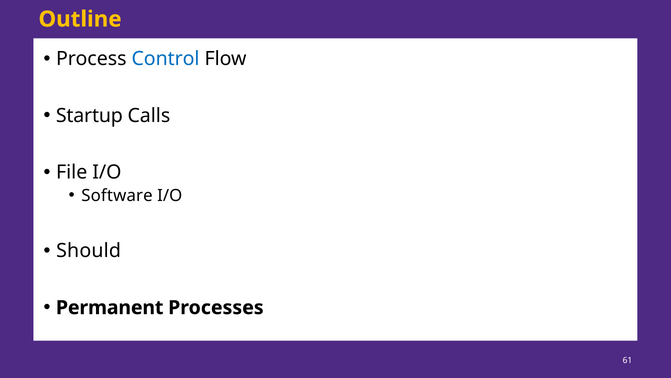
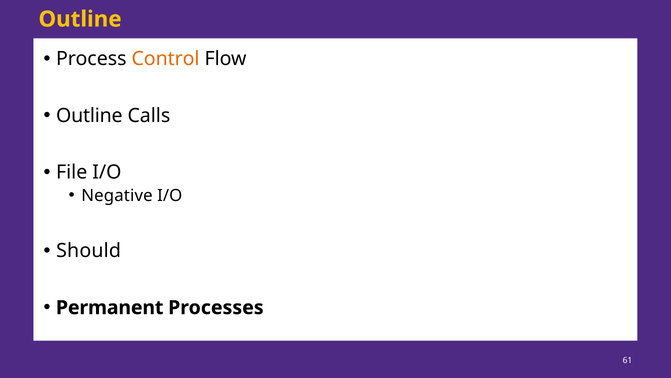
Control colour: blue -> orange
Startup at (89, 115): Startup -> Outline
Software: Software -> Negative
